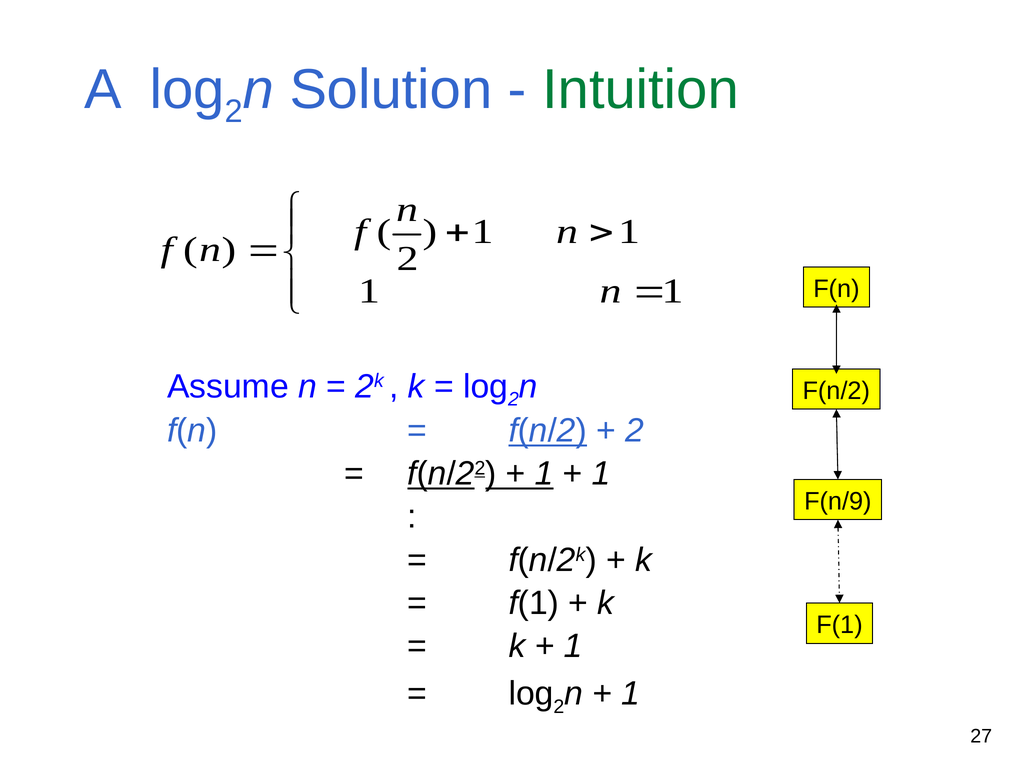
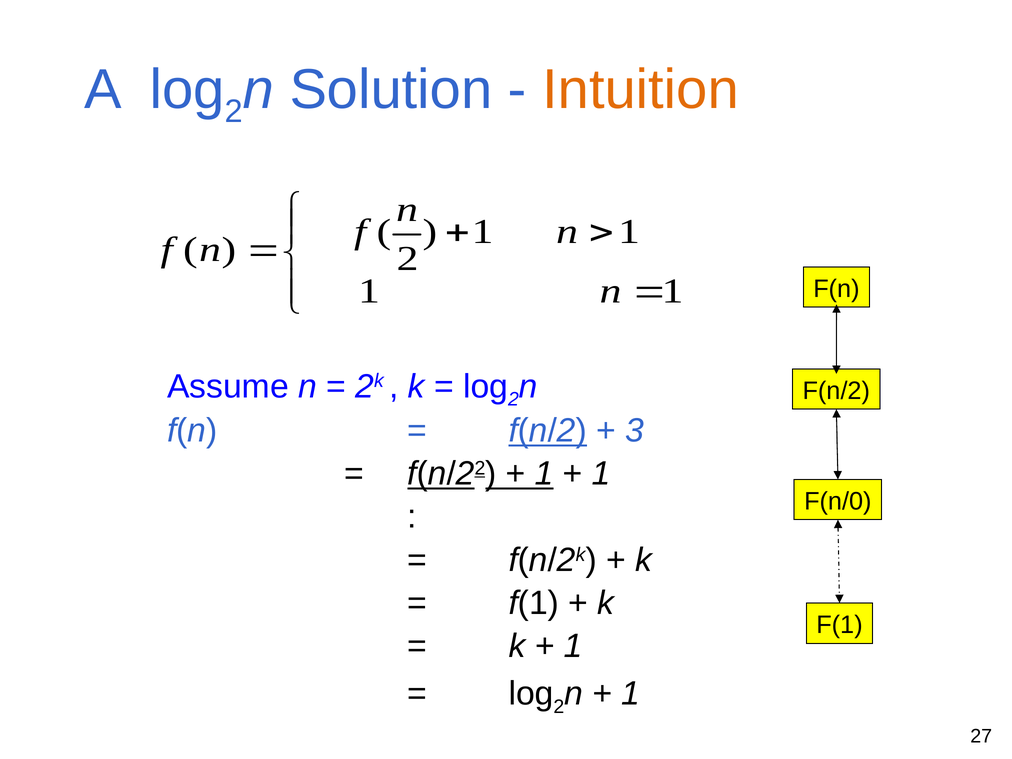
Intuition colour: green -> orange
2 at (635, 431): 2 -> 3
F(n/9: F(n/9 -> F(n/0
